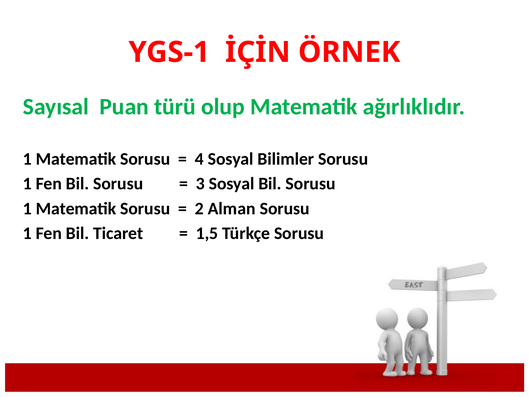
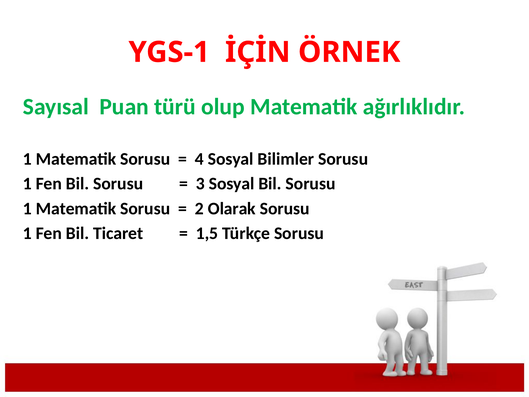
Alman: Alman -> Olarak
